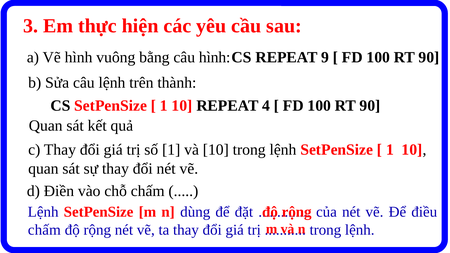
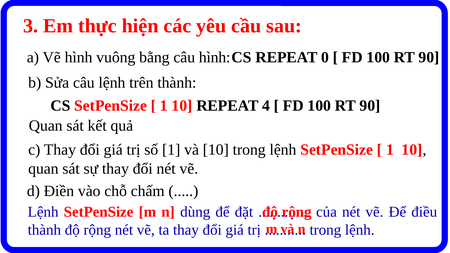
9: 9 -> 0
chấm at (44, 230): chấm -> thành
